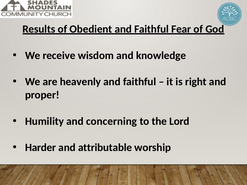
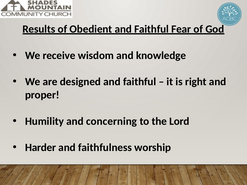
heavenly: heavenly -> designed
attributable: attributable -> faithfulness
